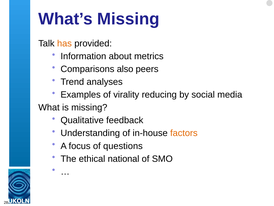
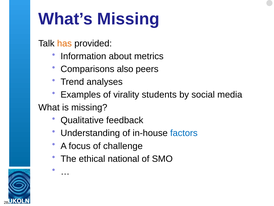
reducing: reducing -> students
factors colour: orange -> blue
questions: questions -> challenge
